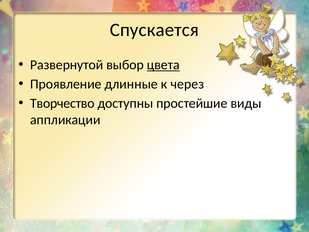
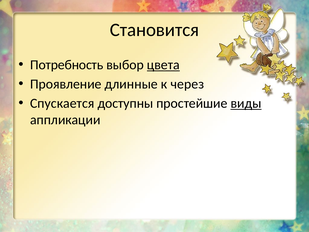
Спускается: Спускается -> Становится
Развернутой: Развернутой -> Потребность
Творчество: Творчество -> Спускается
виды underline: none -> present
